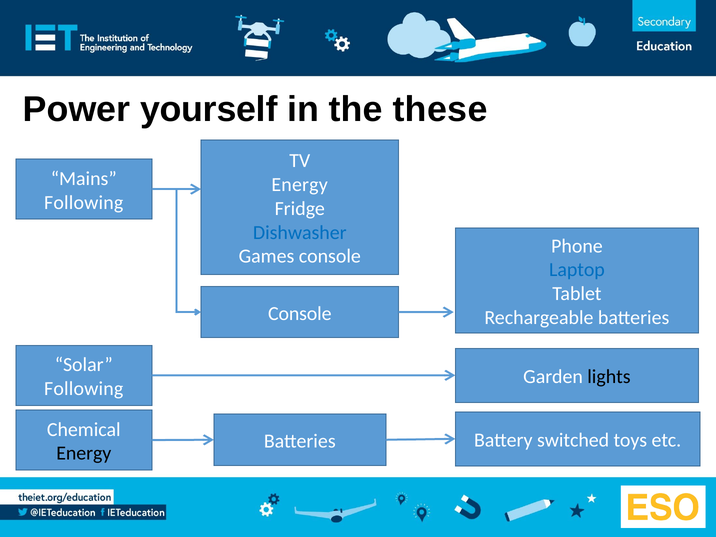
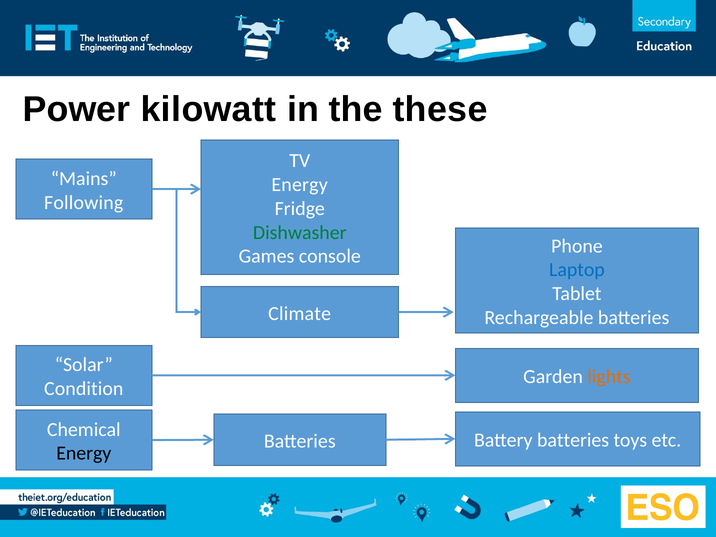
yourself: yourself -> kilowatt
Dishwasher colour: blue -> green
Console at (300, 313): Console -> Climate
lights colour: black -> orange
Following at (84, 389): Following -> Condition
Battery switched: switched -> batteries
